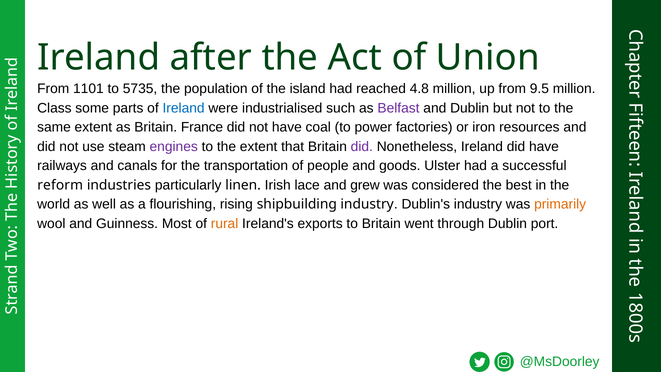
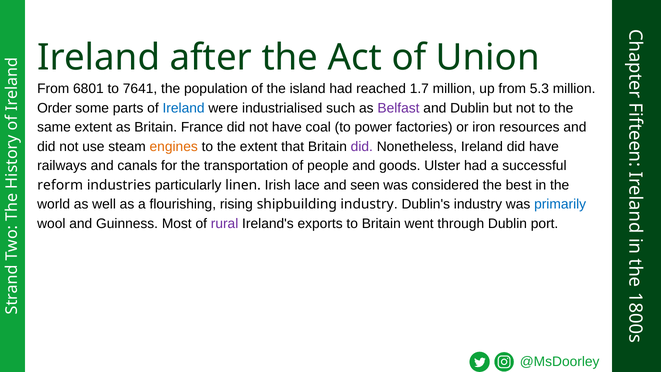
1101: 1101 -> 6801
5735: 5735 -> 7641
4.8: 4.8 -> 1.7
9.5: 9.5 -> 5.3
Class: Class -> Order
engines colour: purple -> orange
grew: grew -> seen
primarily colour: orange -> blue
rural colour: orange -> purple
